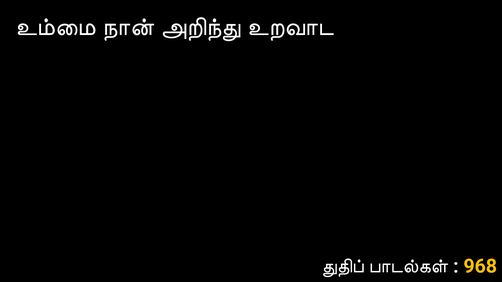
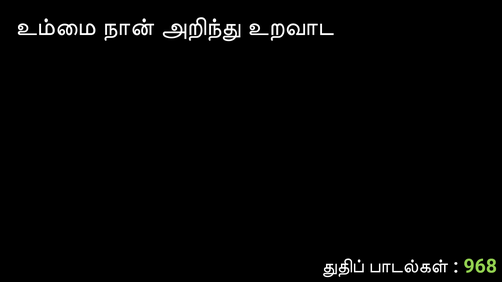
968 colour: yellow -> light green
